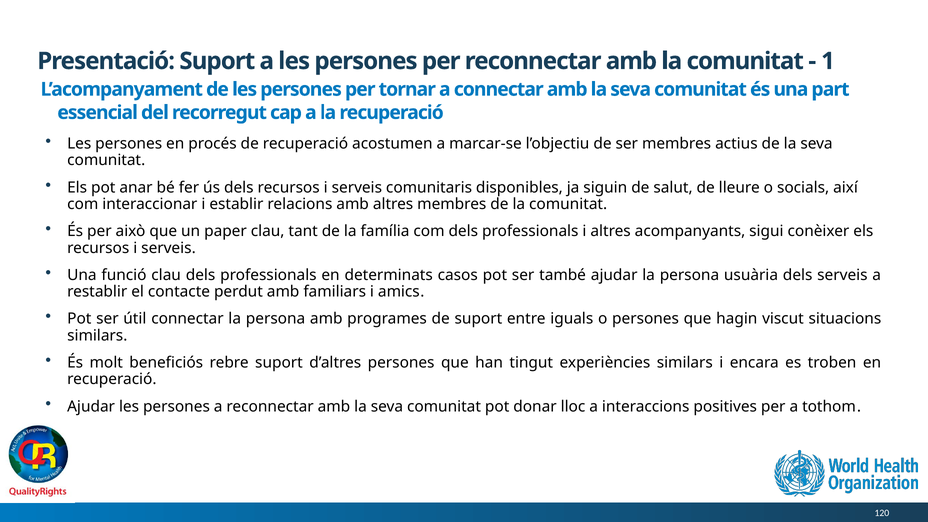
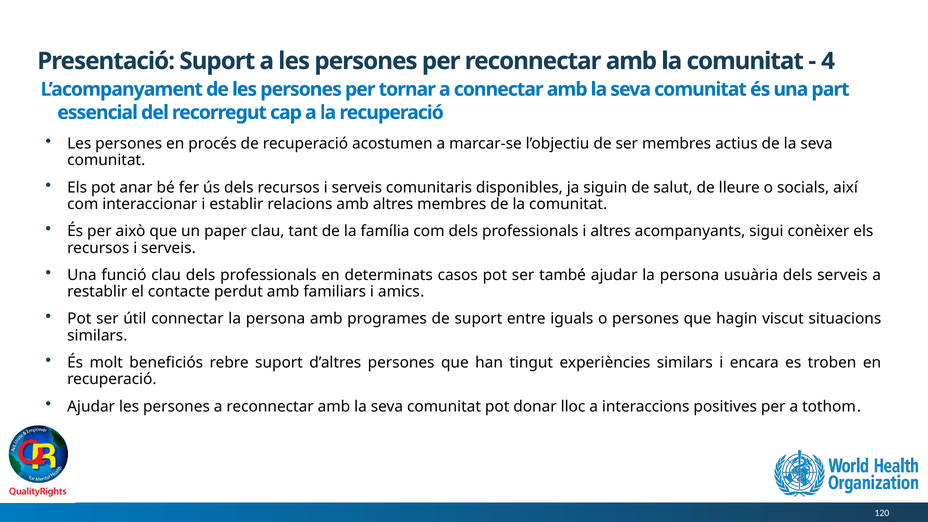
1: 1 -> 4
